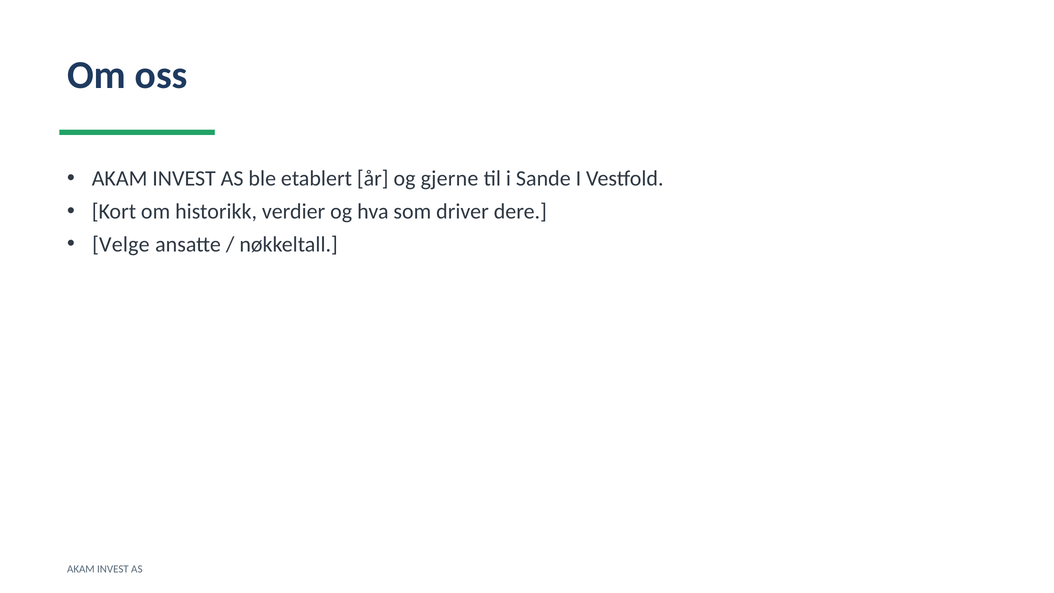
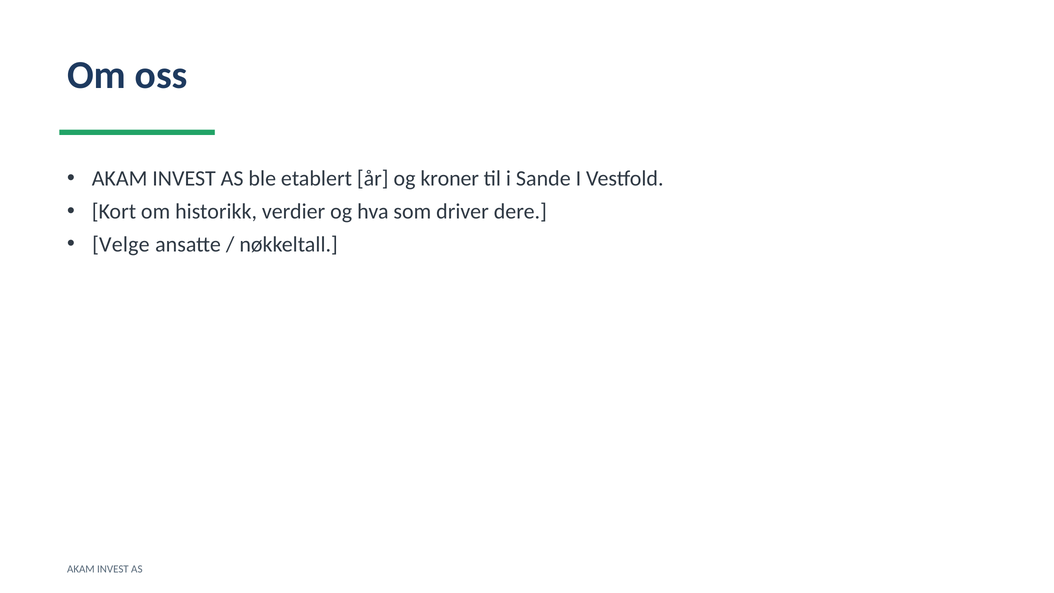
gjerne: gjerne -> kroner
